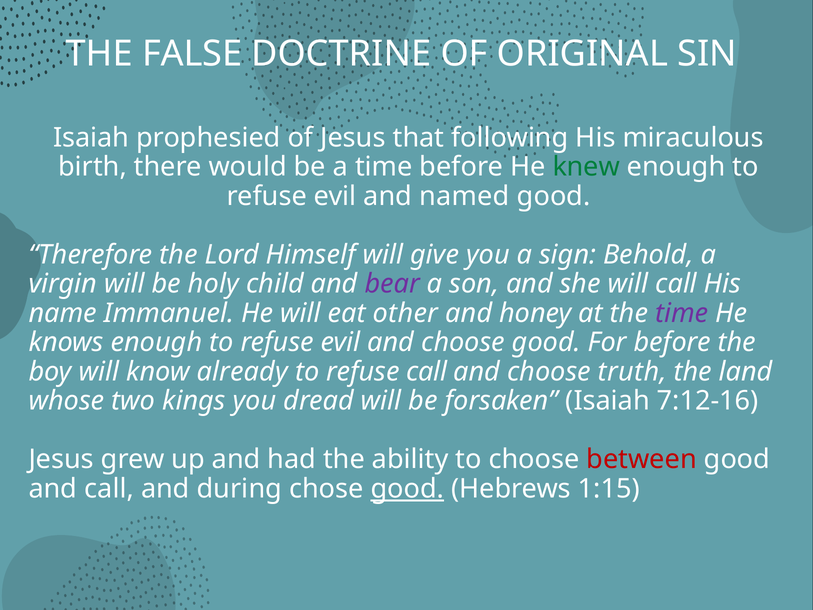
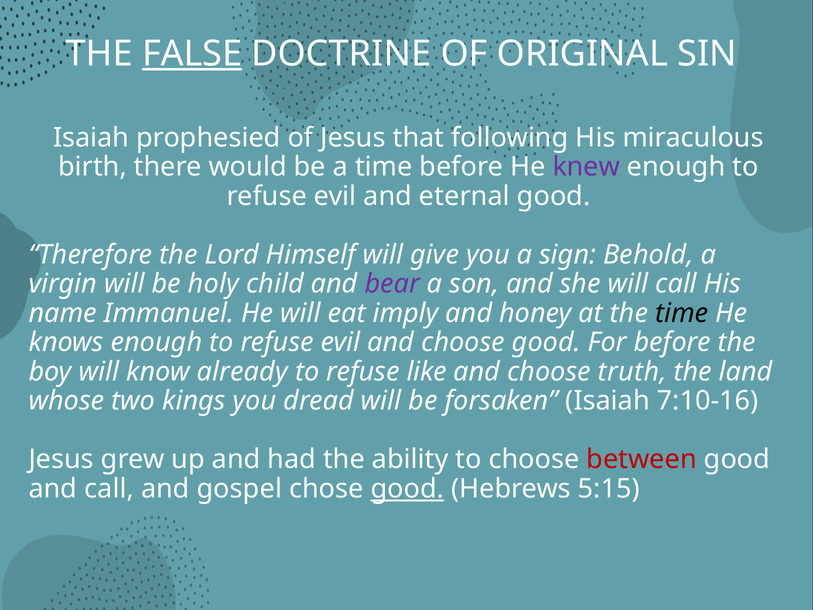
FALSE underline: none -> present
knew colour: green -> purple
named: named -> eternal
other: other -> imply
time at (682, 313) colour: purple -> black
refuse call: call -> like
7:12-16: 7:12-16 -> 7:10-16
during: during -> gospel
1:15: 1:15 -> 5:15
